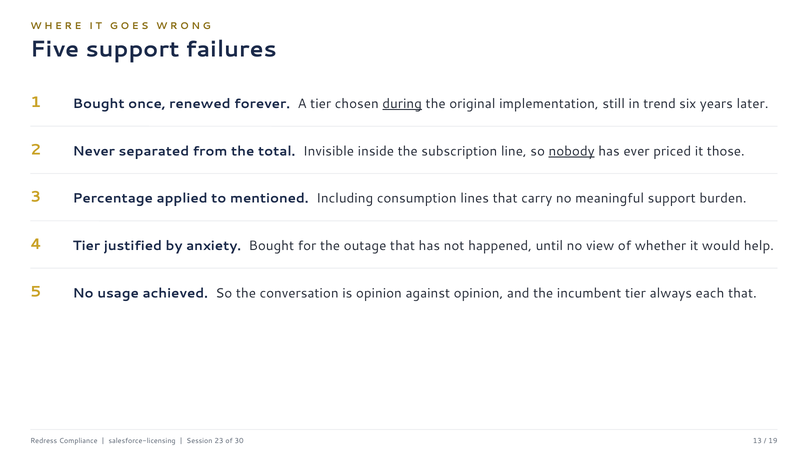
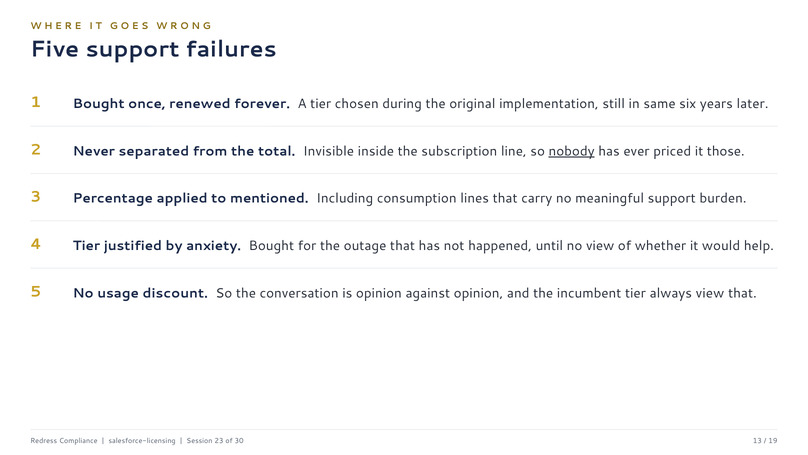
during underline: present -> none
trend: trend -> same
achieved: achieved -> discount
always each: each -> view
